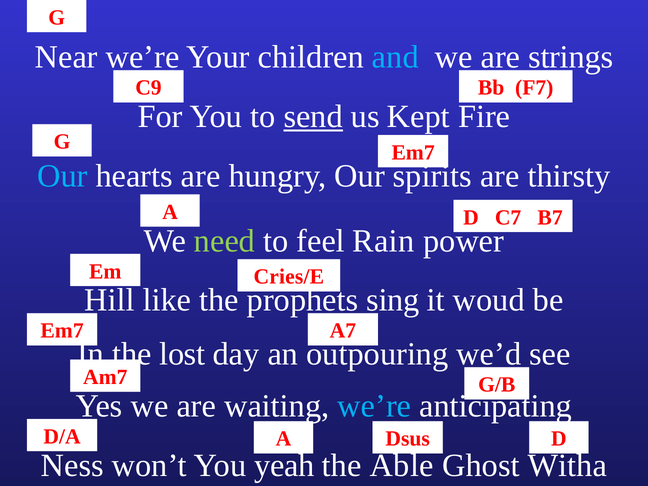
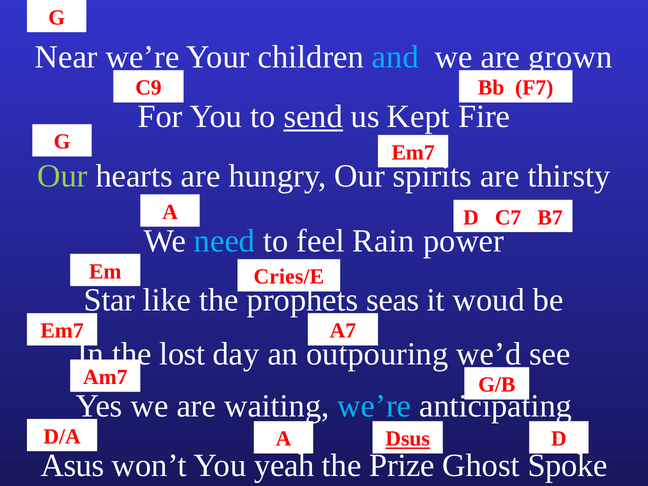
strings: strings -> grown
Our at (62, 176) colour: light blue -> light green
need colour: light green -> light blue
Hill: Hill -> Star
sing: sing -> seas
Dsus underline: none -> present
Ness: Ness -> Asus
Able: Able -> Prize
Witha: Witha -> Spoke
